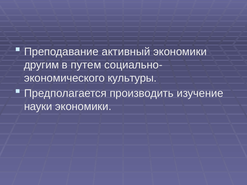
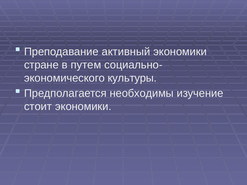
другим: другим -> стране
производить: производить -> необходимы
науки: науки -> стоит
